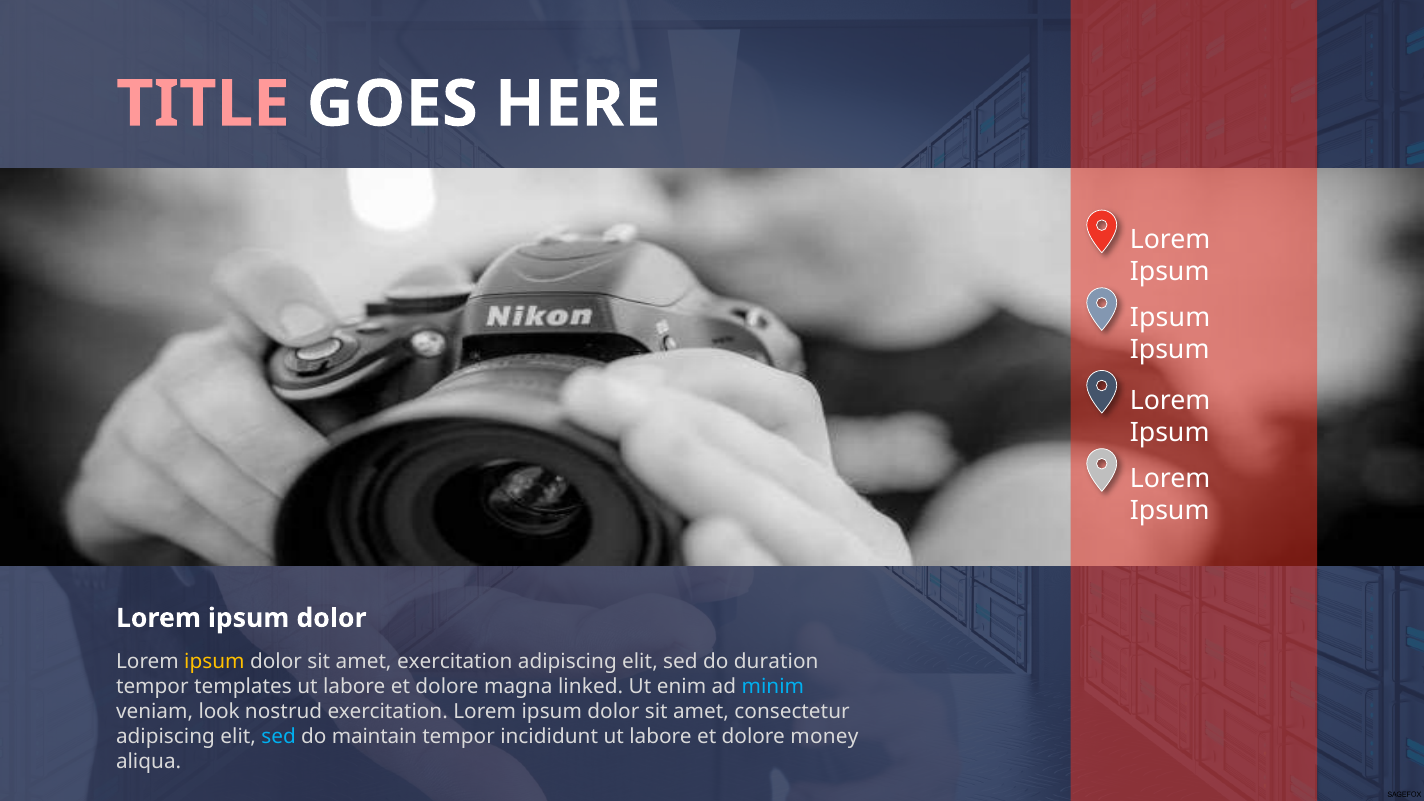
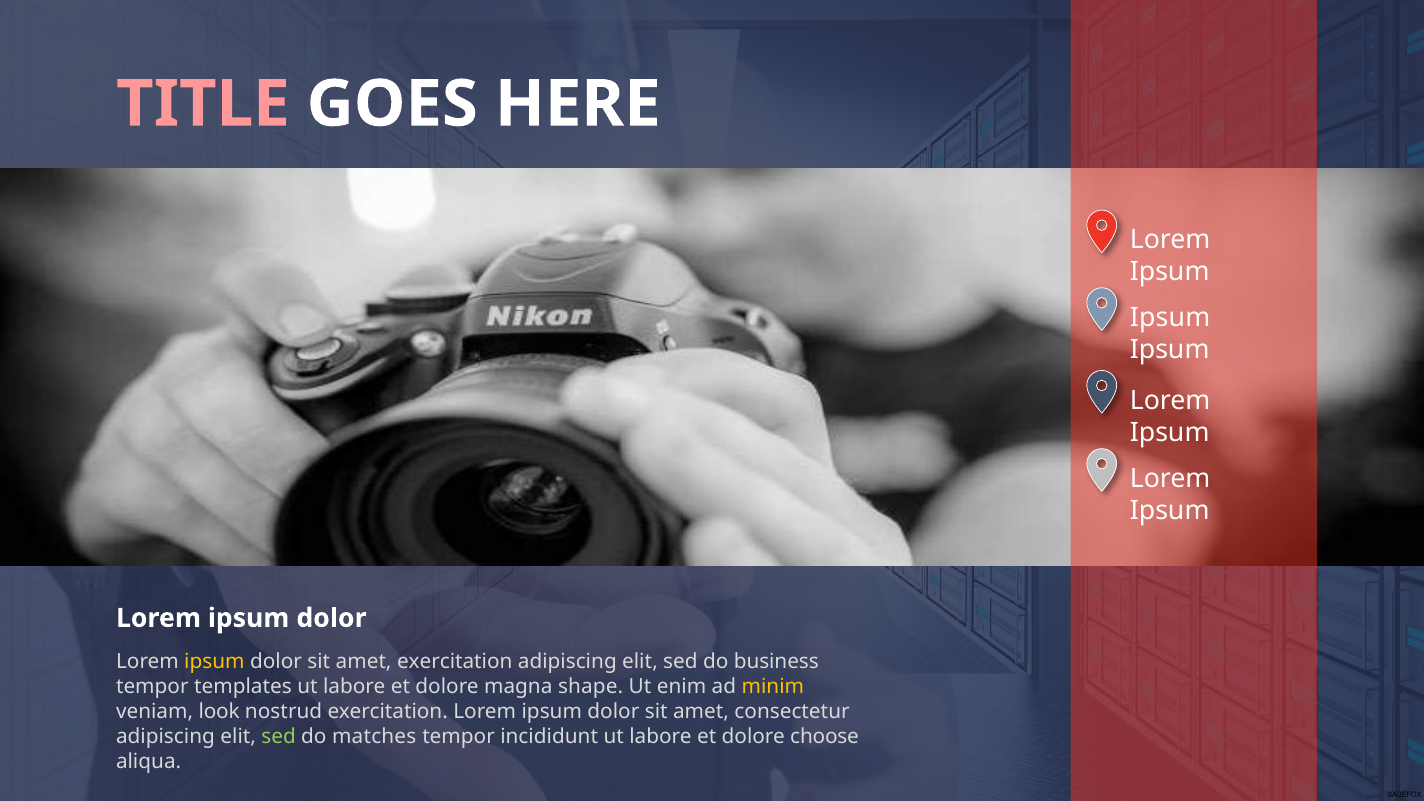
duration: duration -> business
linked: linked -> shape
minim colour: light blue -> yellow
sed at (279, 737) colour: light blue -> light green
maintain: maintain -> matches
money: money -> choose
